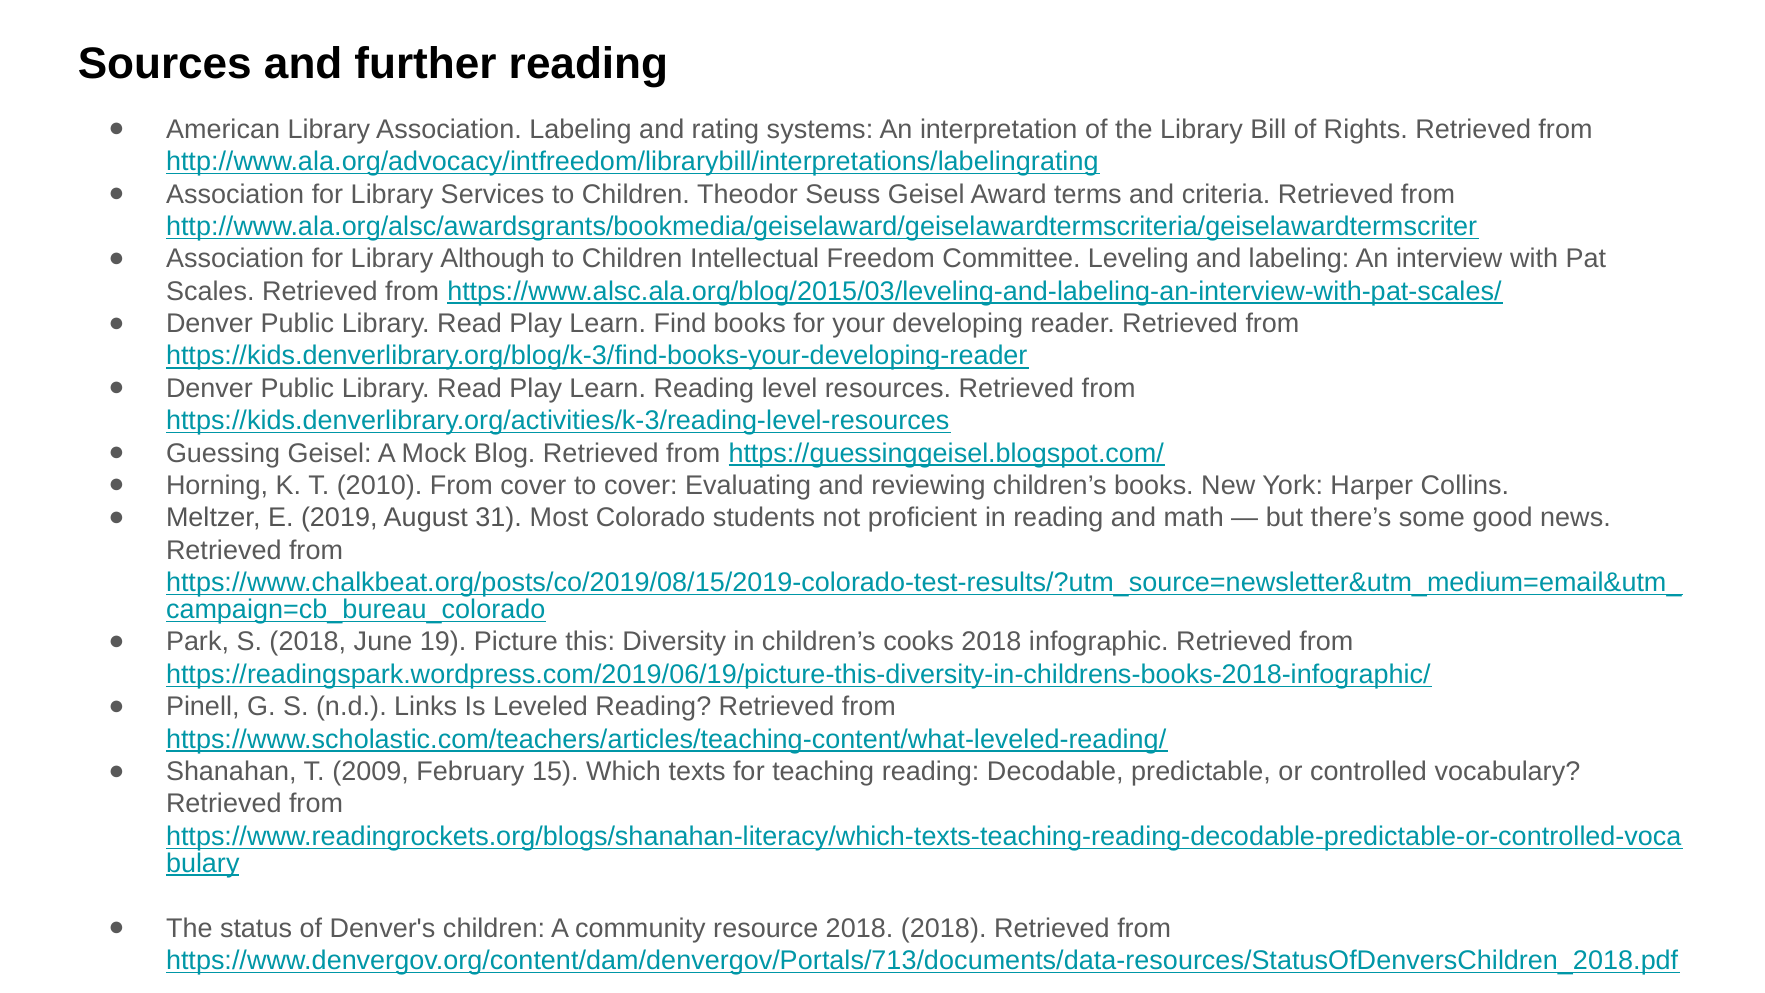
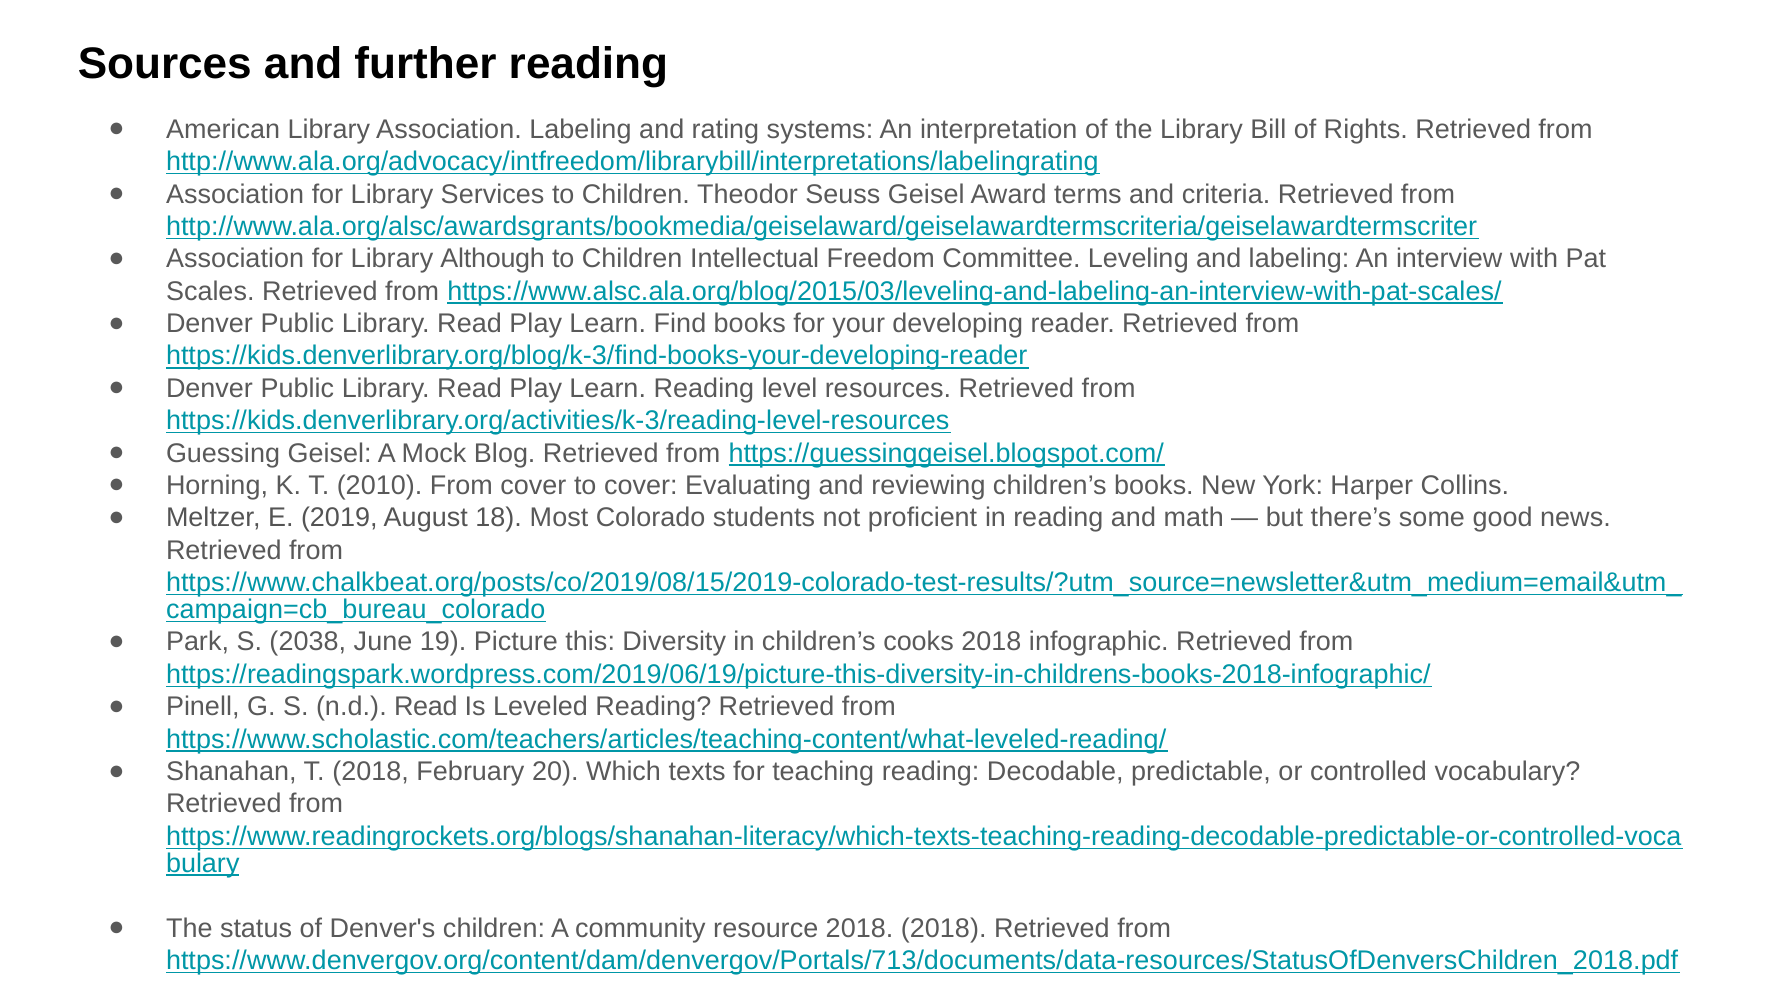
31: 31 -> 18
S 2018: 2018 -> 2038
n.d Links: Links -> Read
T 2009: 2009 -> 2018
15: 15 -> 20
